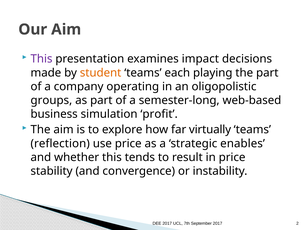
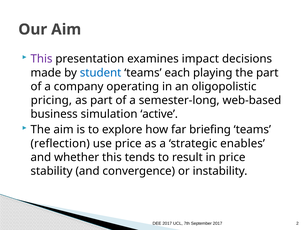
student colour: orange -> blue
groups: groups -> pricing
profit: profit -> active
virtually: virtually -> briefing
